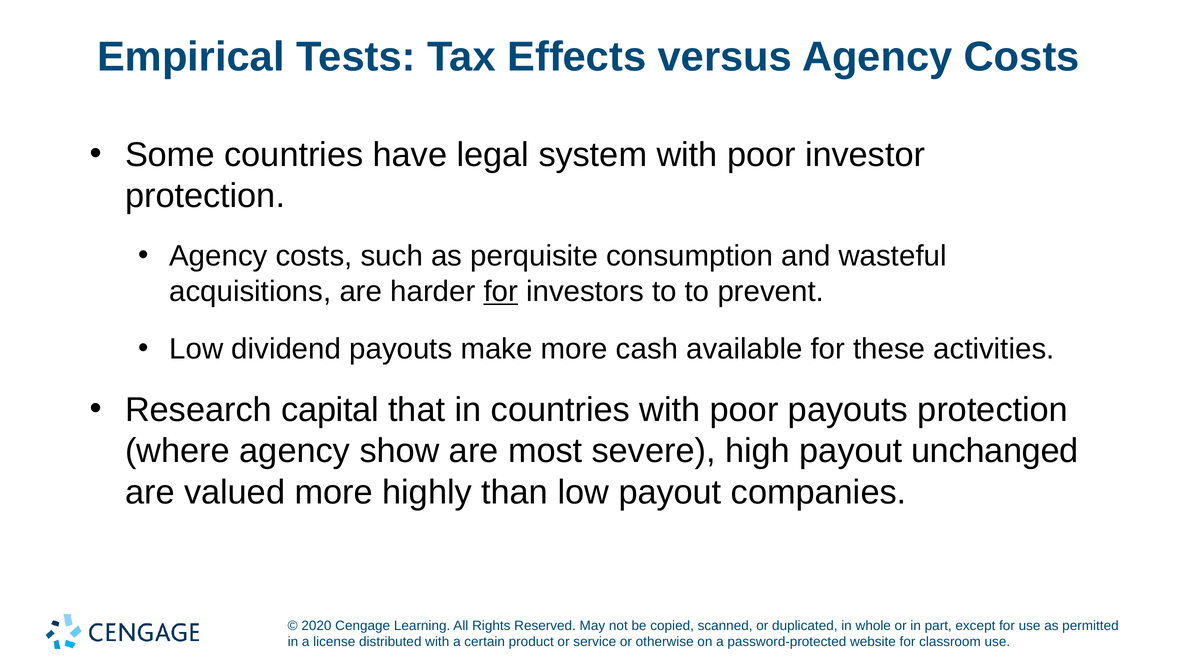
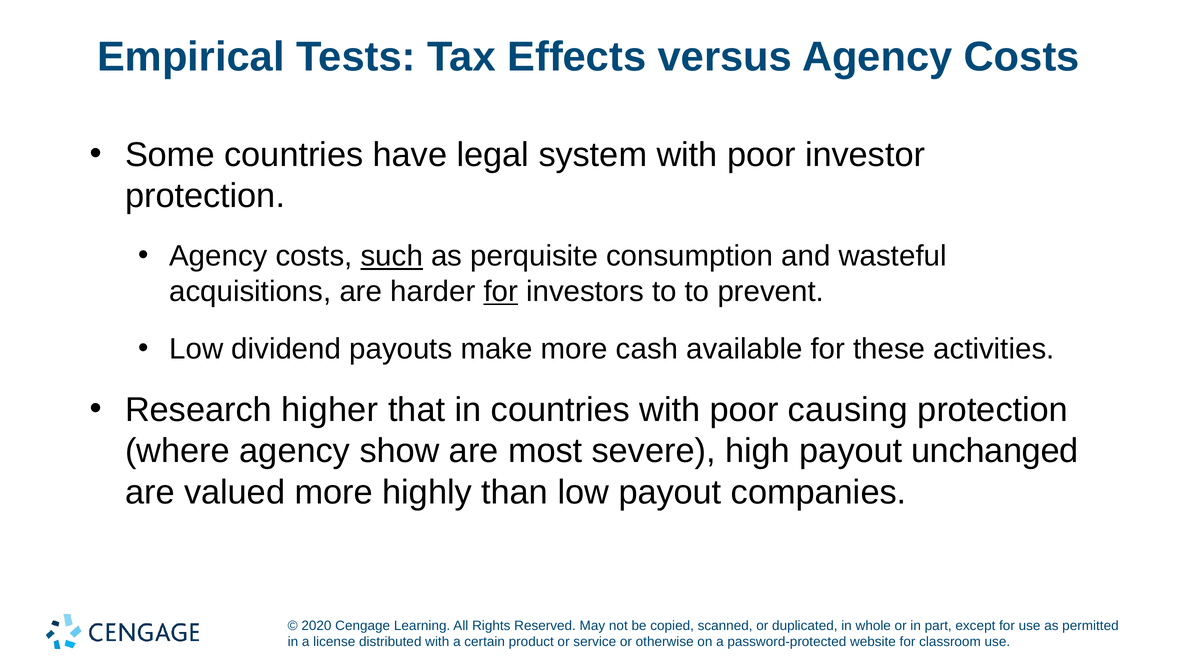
such underline: none -> present
capital: capital -> higher
poor payouts: payouts -> causing
